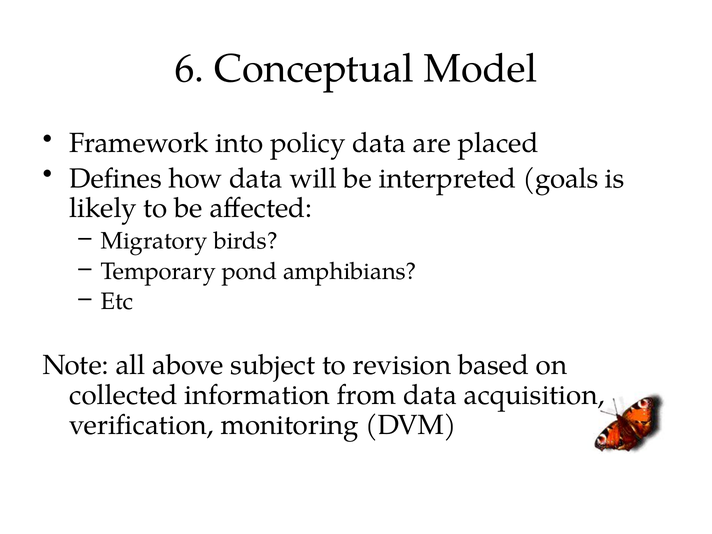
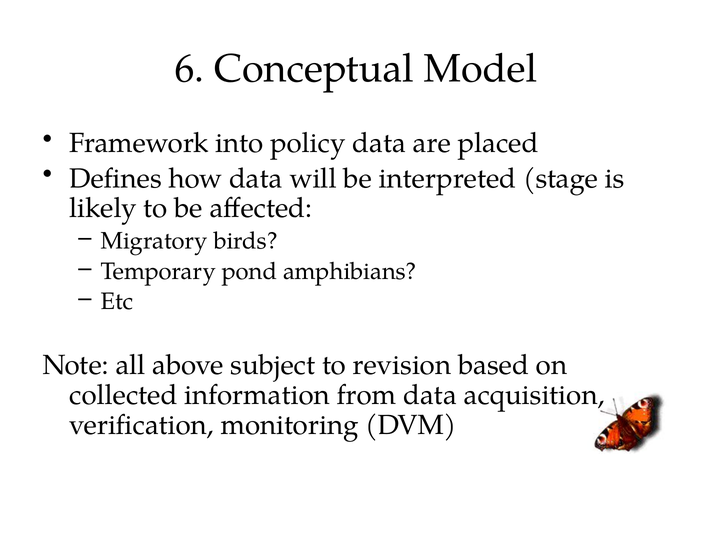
goals: goals -> stage
